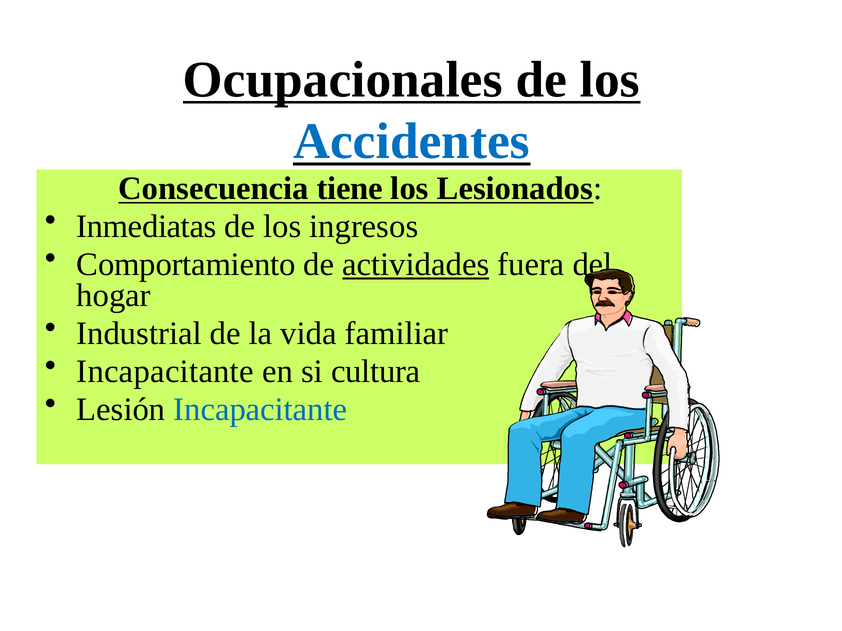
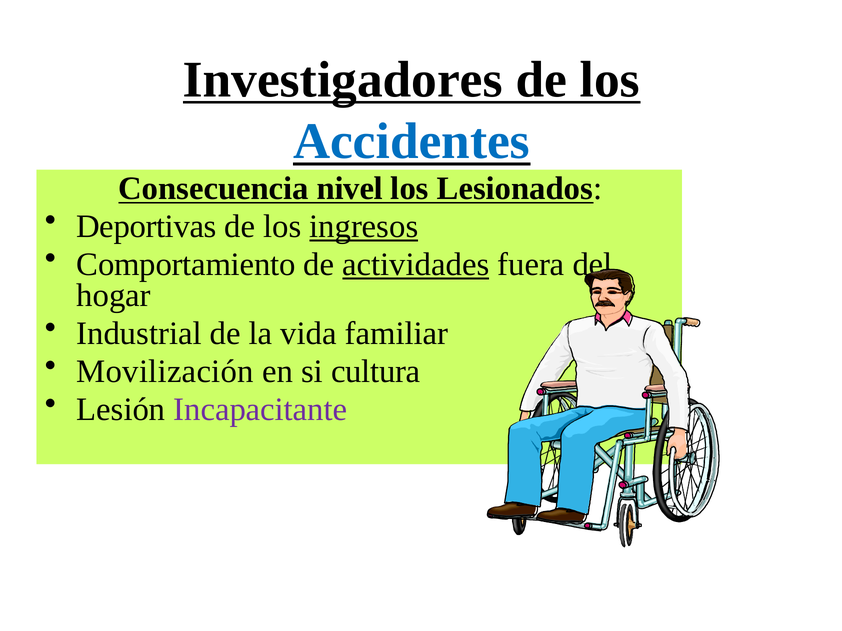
Ocupacionales: Ocupacionales -> Investigadores
tiene: tiene -> nivel
Inmediatas: Inmediatas -> Deportivas
ingresos underline: none -> present
Incapacitante at (165, 372): Incapacitante -> Movilización
Incapacitante at (260, 410) colour: blue -> purple
